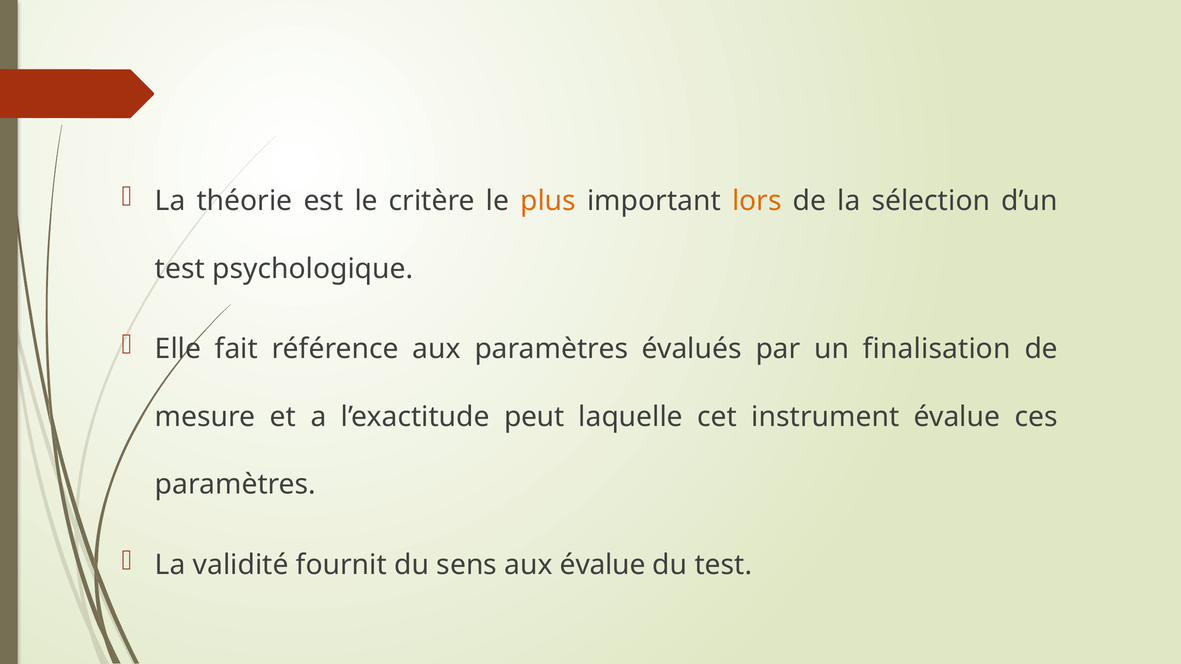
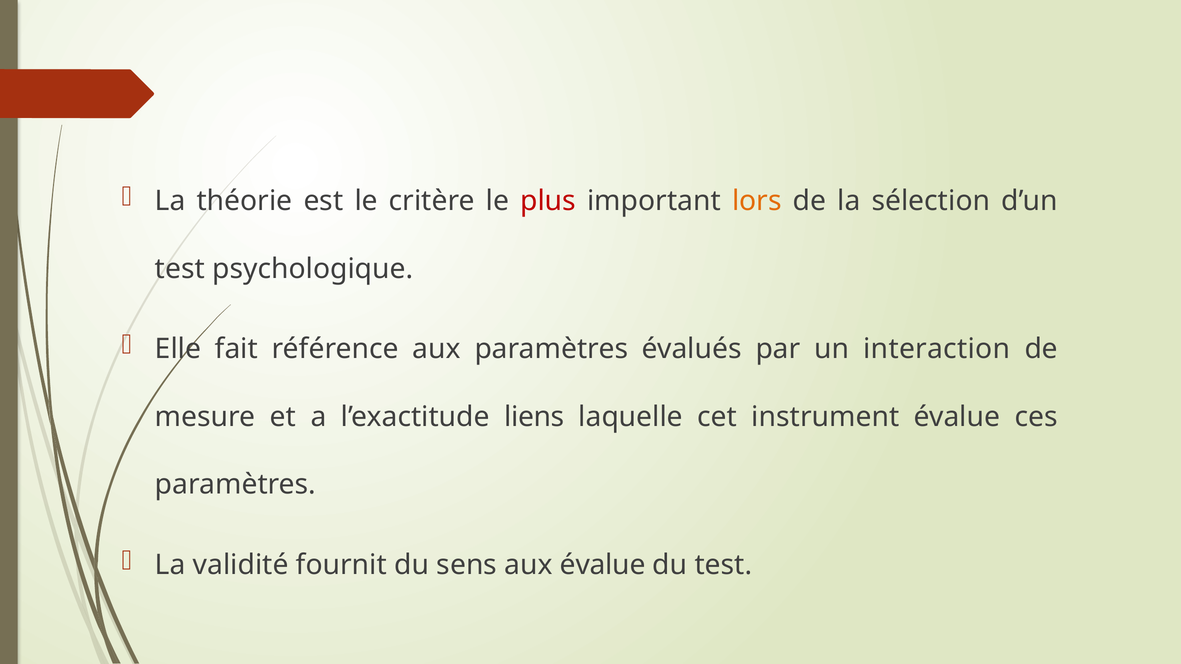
plus colour: orange -> red
finalisation: finalisation -> interaction
peut: peut -> liens
